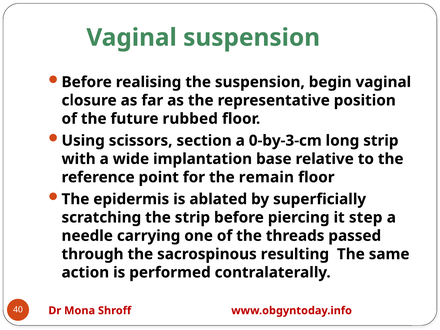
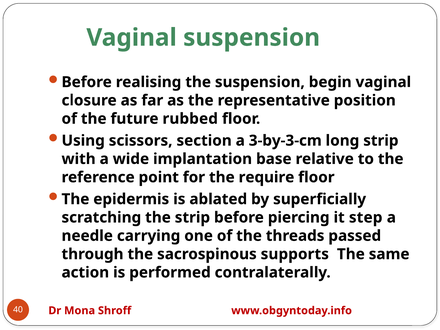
0-by-3-cm: 0-by-3-cm -> 3-by-3-cm
remain: remain -> require
resulting: resulting -> supports
